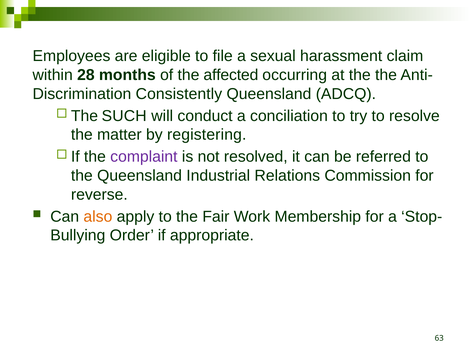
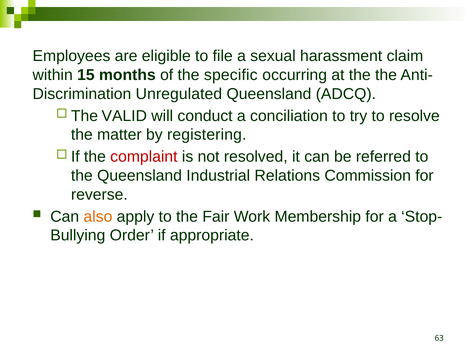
28: 28 -> 15
affected: affected -> specific
Consistently: Consistently -> Unregulated
SUCH: SUCH -> VALID
complaint colour: purple -> red
